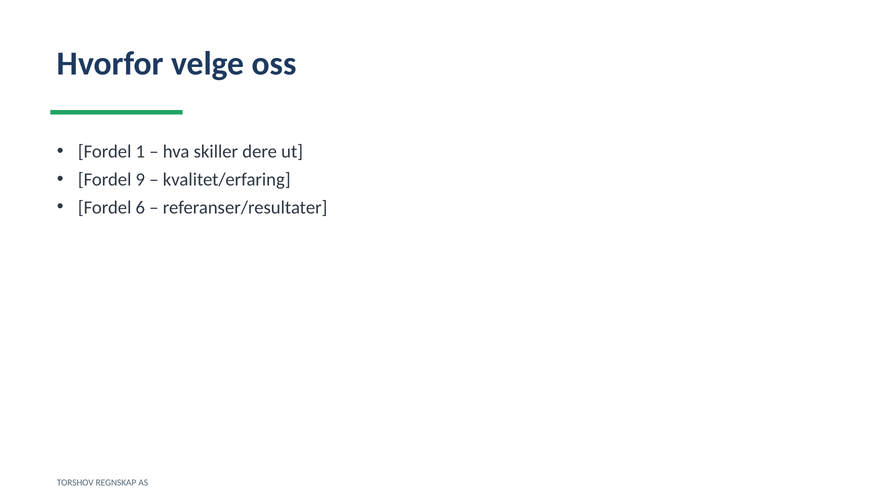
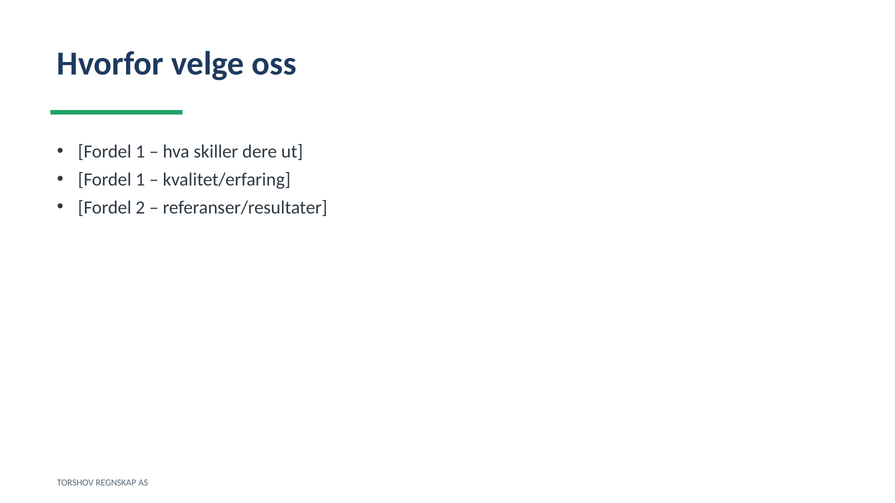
9 at (140, 180): 9 -> 1
6: 6 -> 2
